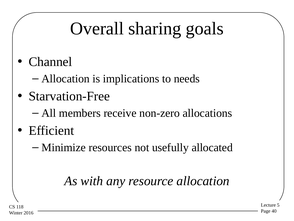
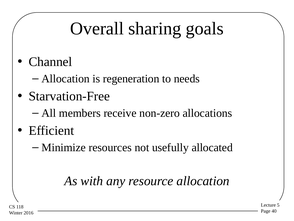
implications: implications -> regeneration
